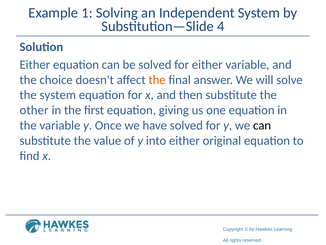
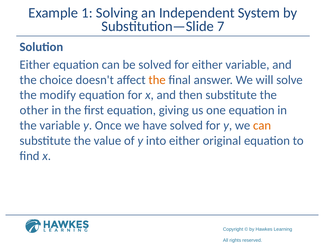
4: 4 -> 7
the system: system -> modify
can at (262, 125) colour: black -> orange
